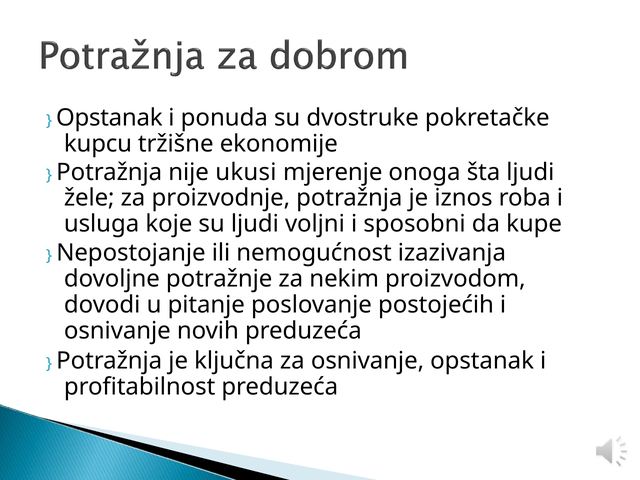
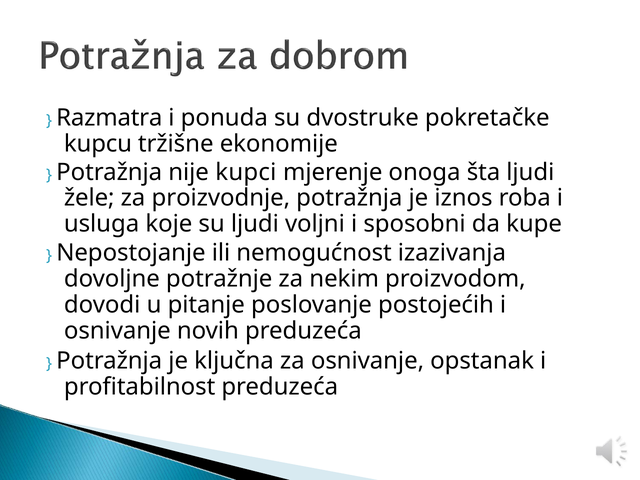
Opstanak at (109, 118): Opstanak -> Razmatra
ukusi: ukusi -> kupci
